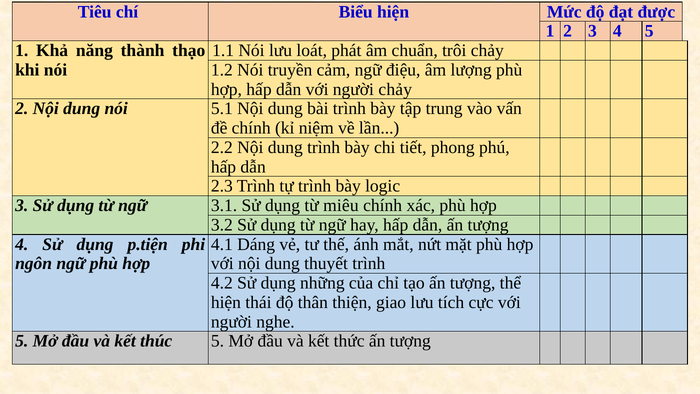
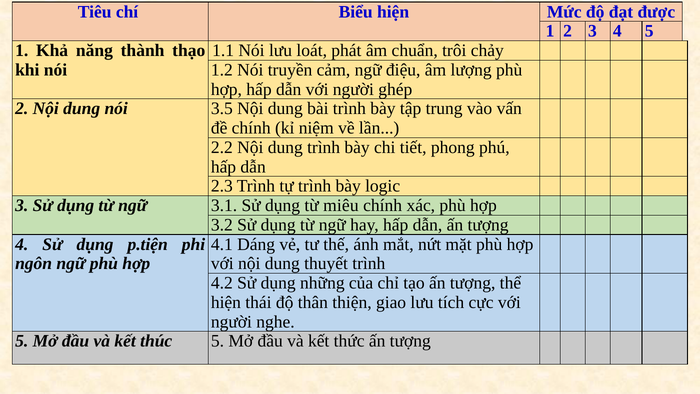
người chảy: chảy -> ghép
5.1: 5.1 -> 3.5
